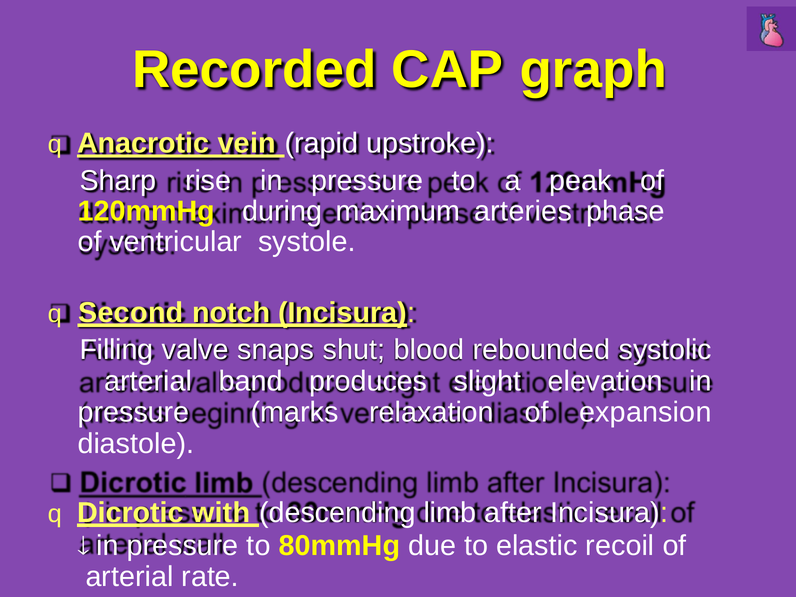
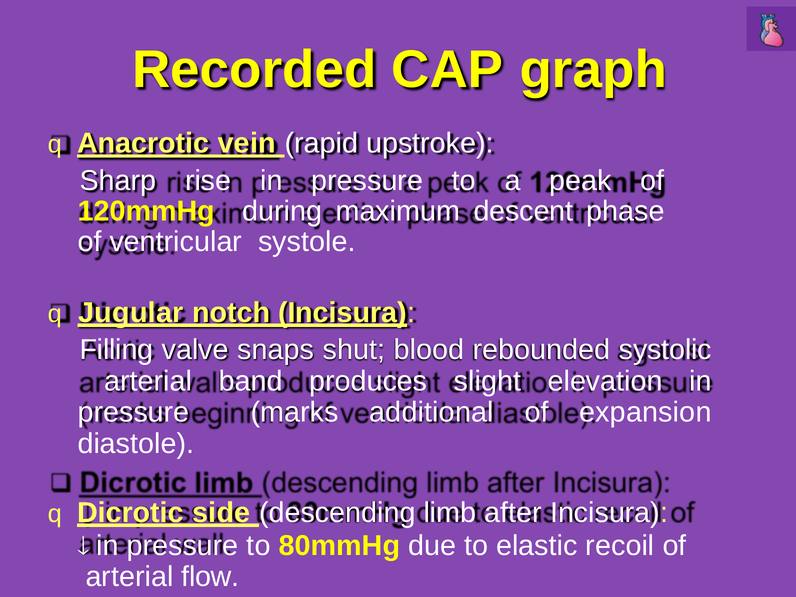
arteries: arteries -> descent
Second: Second -> Jugular
relaxation: relaxation -> additional
with: with -> side
rate: rate -> flow
